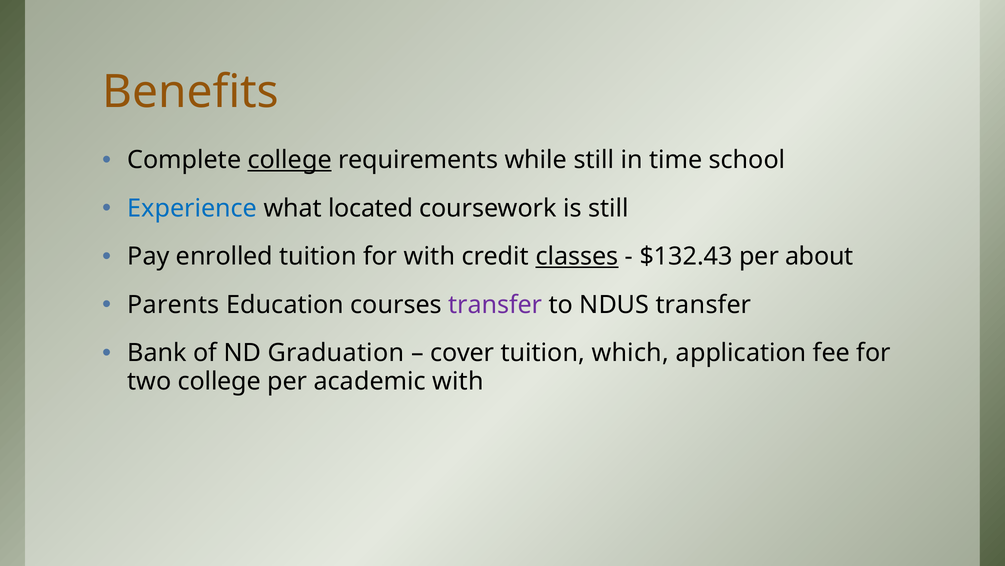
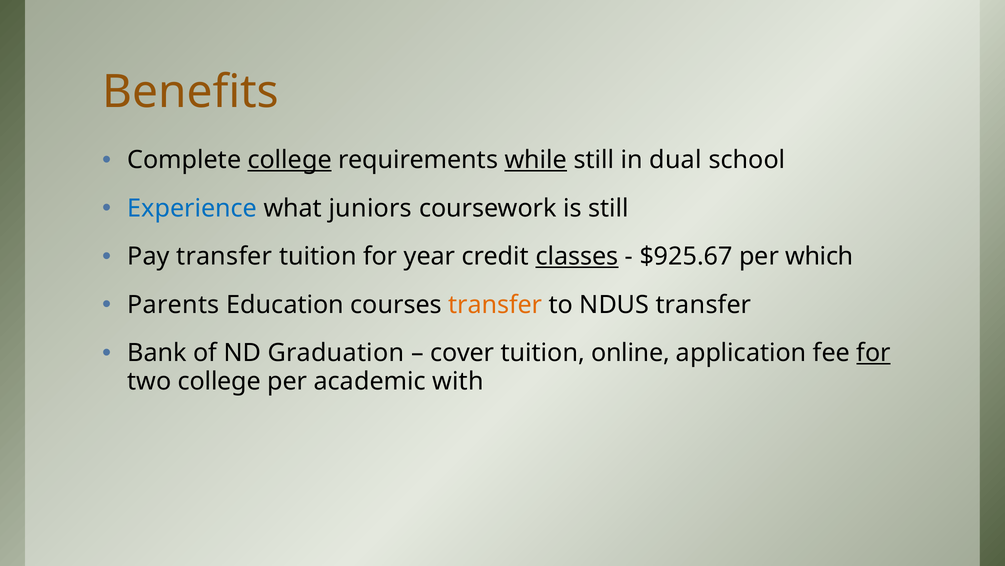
while underline: none -> present
time: time -> dual
located: located -> juniors
Pay enrolled: enrolled -> transfer
for with: with -> year
$132.43: $132.43 -> $925.67
about: about -> which
transfer at (495, 304) colour: purple -> orange
which: which -> online
for at (874, 353) underline: none -> present
